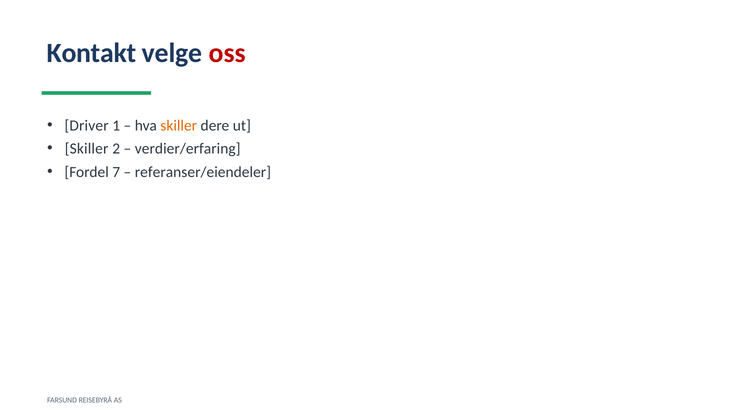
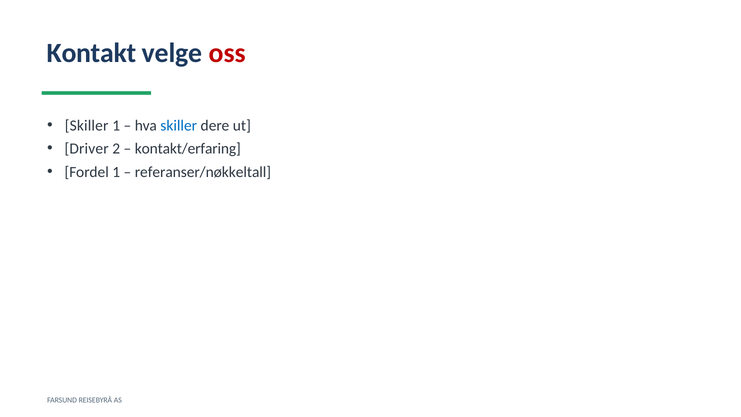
Driver at (87, 126): Driver -> Skiller
skiller at (179, 126) colour: orange -> blue
Skiller at (87, 149): Skiller -> Driver
verdier/erfaring: verdier/erfaring -> kontakt/erfaring
Fordel 7: 7 -> 1
referanser/eiendeler: referanser/eiendeler -> referanser/nøkkeltall
